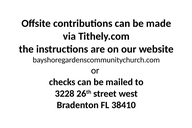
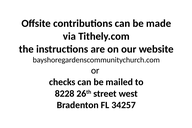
3228: 3228 -> 8228
38410: 38410 -> 34257
